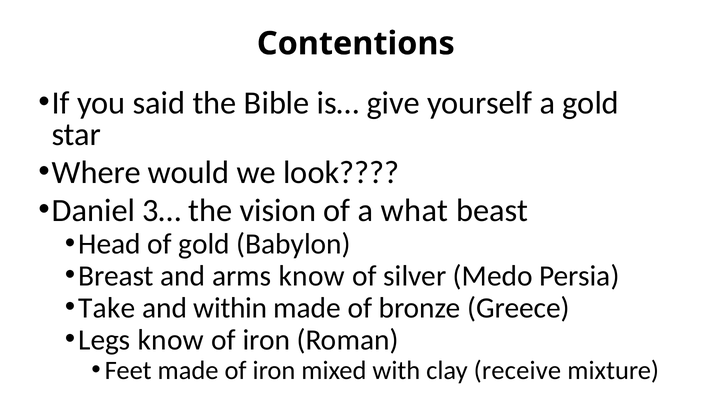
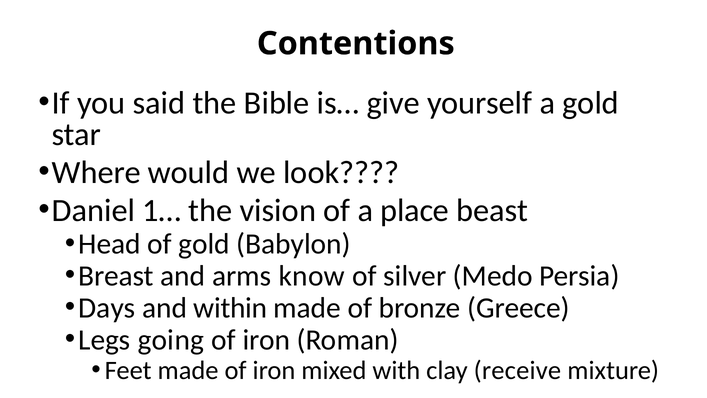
3…: 3… -> 1…
what: what -> place
Take: Take -> Days
Legs know: know -> going
